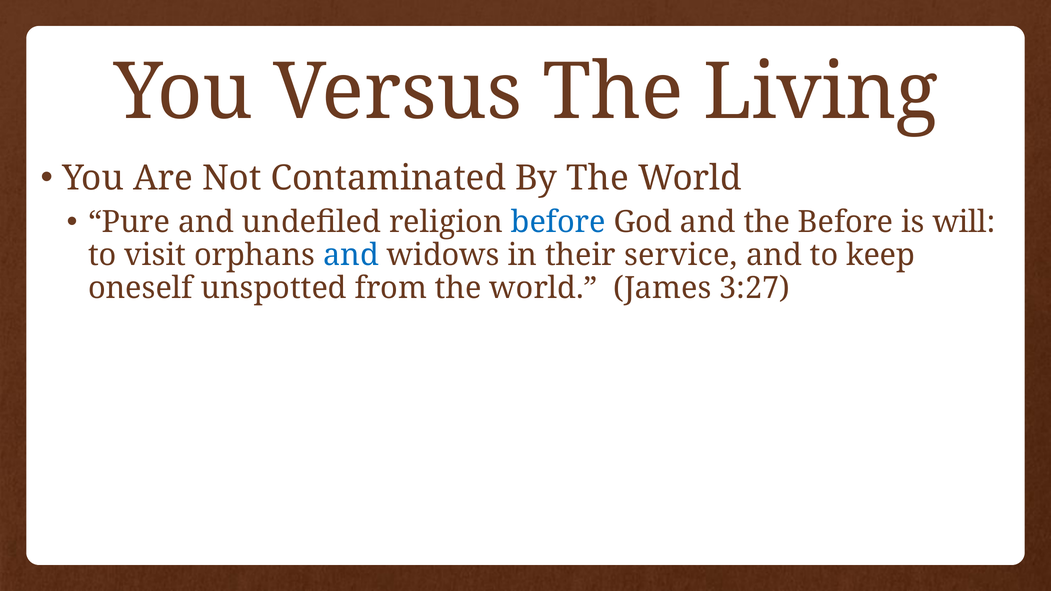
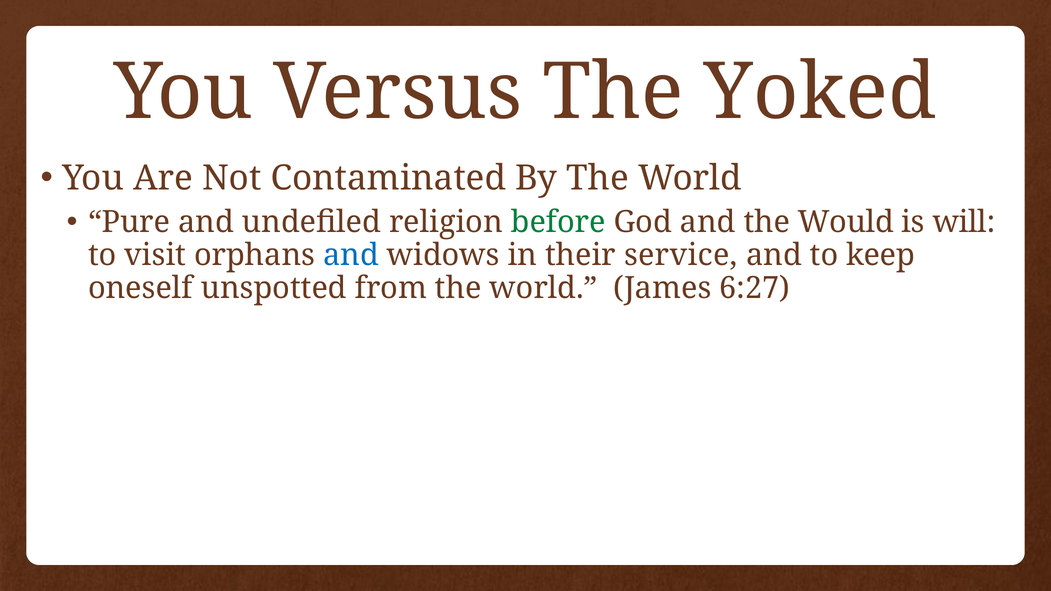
Living: Living -> Yoked
before at (558, 222) colour: blue -> green
the Before: Before -> Would
3:27: 3:27 -> 6:27
